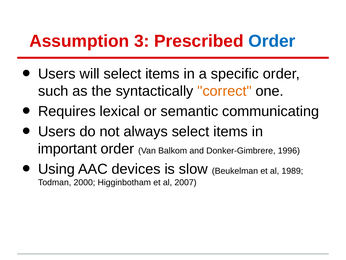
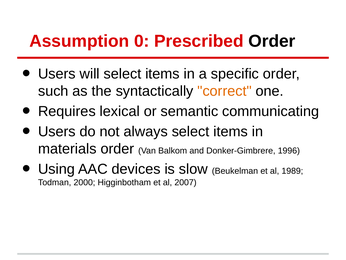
3: 3 -> 0
Order at (272, 41) colour: blue -> black
important: important -> materials
